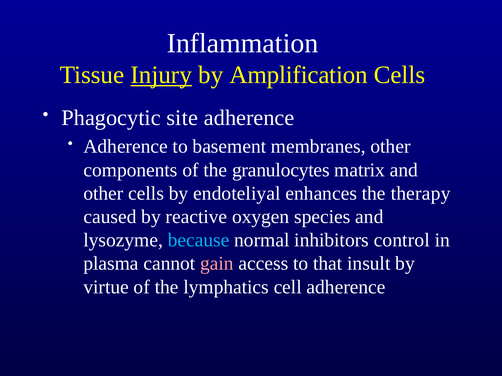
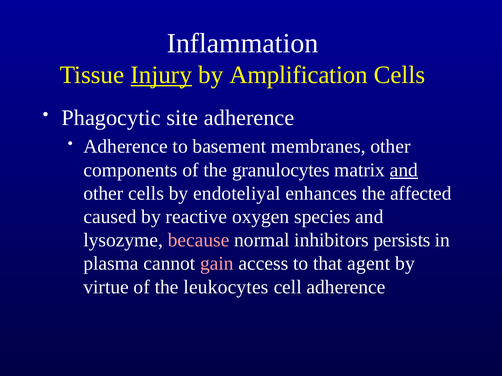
and at (404, 170) underline: none -> present
therapy: therapy -> affected
because colour: light blue -> pink
control: control -> persists
insult: insult -> agent
lymphatics: lymphatics -> leukocytes
